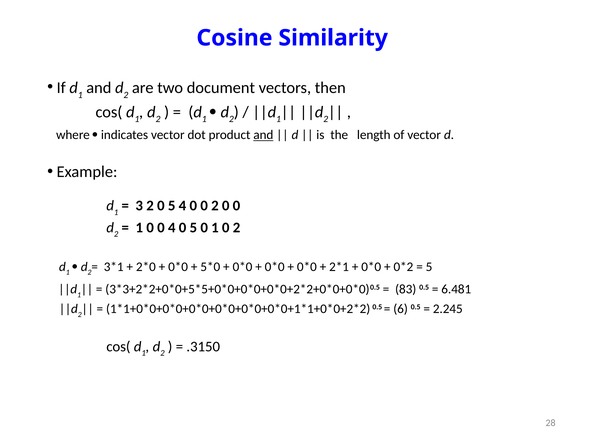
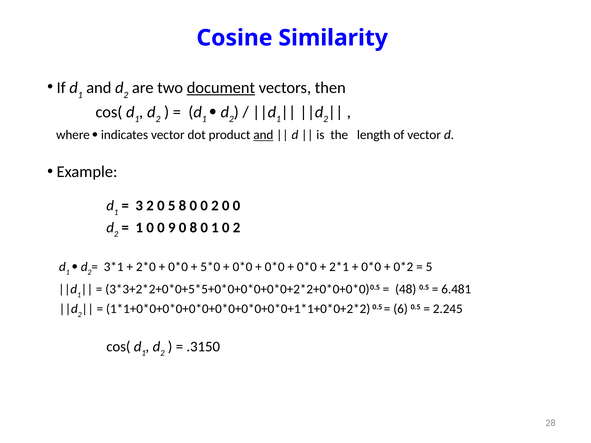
document underline: none -> present
5 4: 4 -> 8
0 4: 4 -> 9
5 at (193, 228): 5 -> 8
83: 83 -> 48
